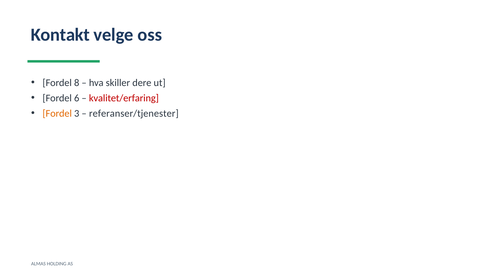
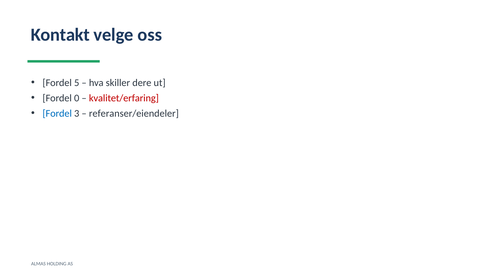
8: 8 -> 5
6: 6 -> 0
Fordel at (57, 113) colour: orange -> blue
referanser/tjenester: referanser/tjenester -> referanser/eiendeler
